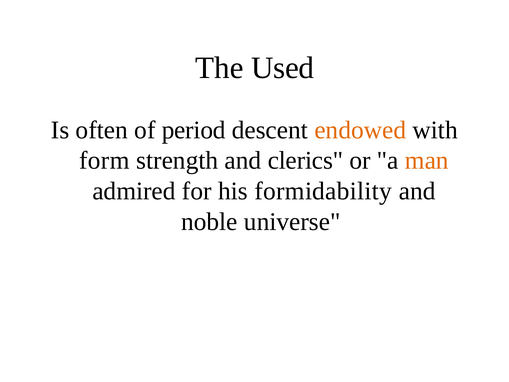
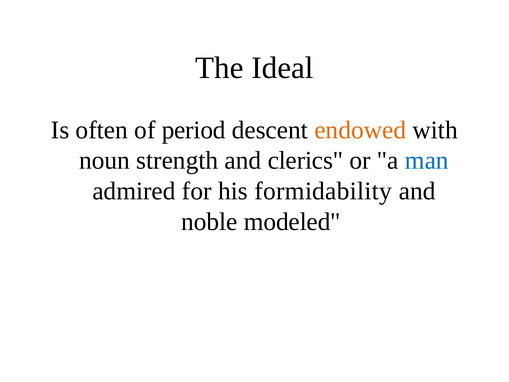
Used: Used -> Ideal
form: form -> noun
man colour: orange -> blue
universe: universe -> modeled
